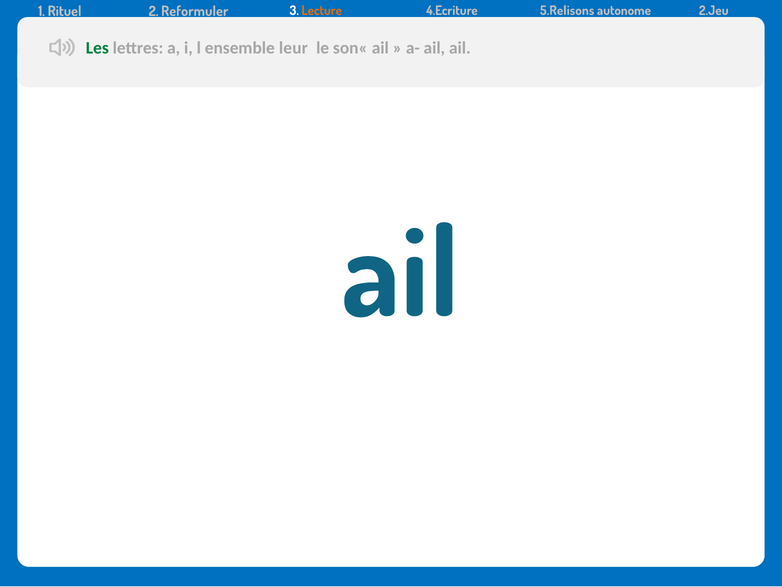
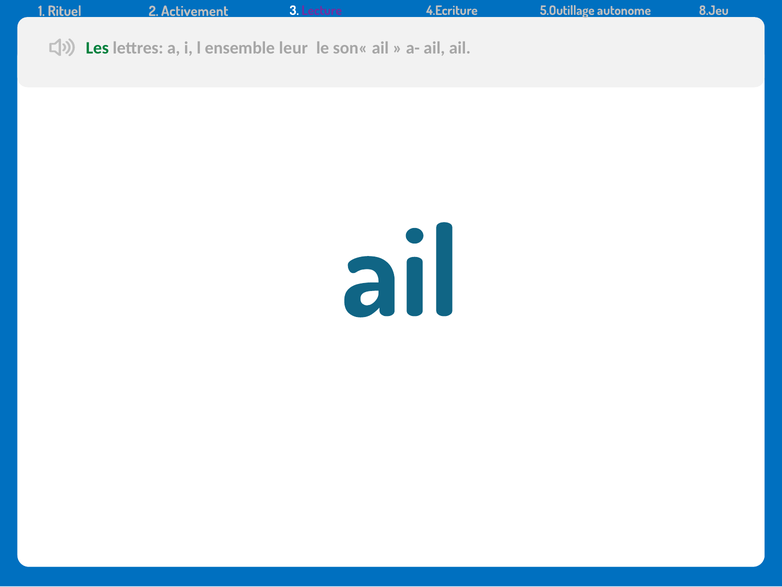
Reformuler: Reformuler -> Activement
Lecture colour: orange -> purple
5.Relisons: 5.Relisons -> 5.Outillage
2.Jeu: 2.Jeu -> 8.Jeu
